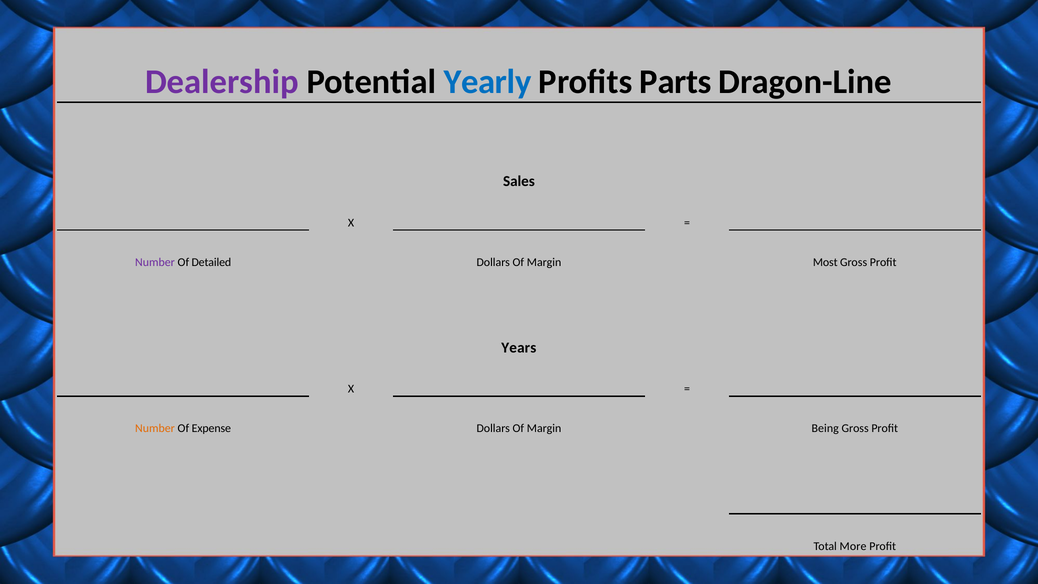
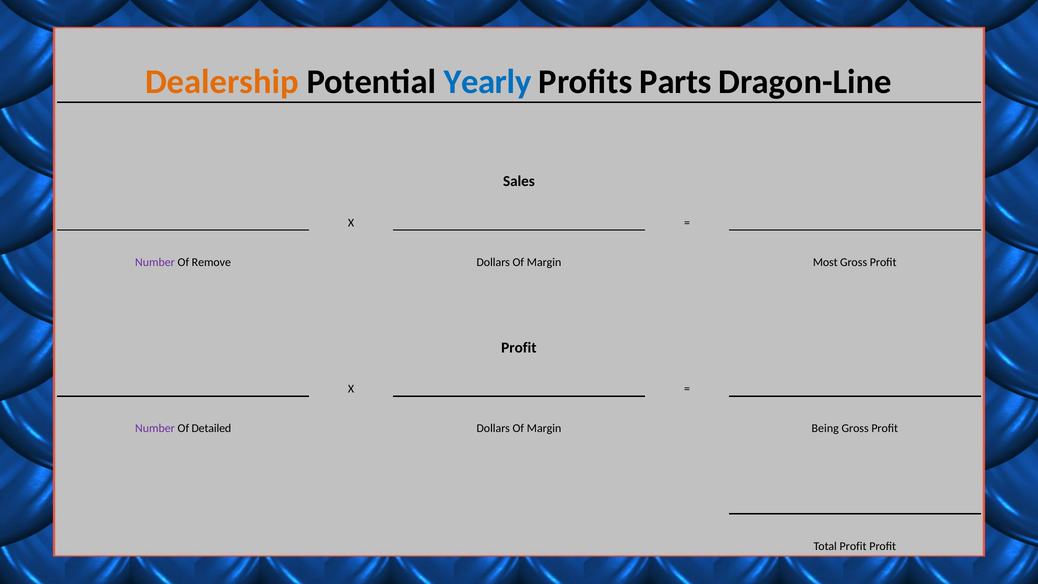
Dealership colour: purple -> orange
Detailed: Detailed -> Remove
Years at (519, 348): Years -> Profit
Number at (155, 428) colour: orange -> purple
Expense: Expense -> Detailed
Total More: More -> Profit
